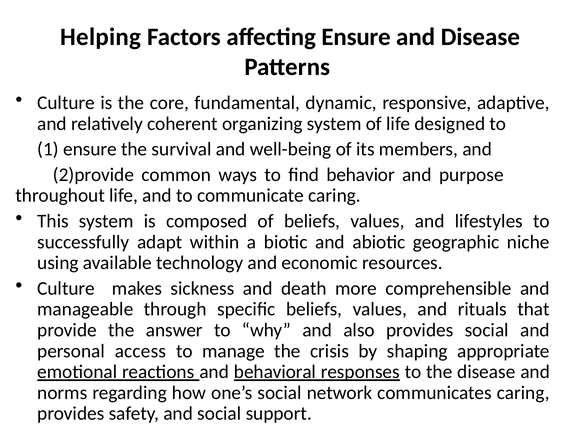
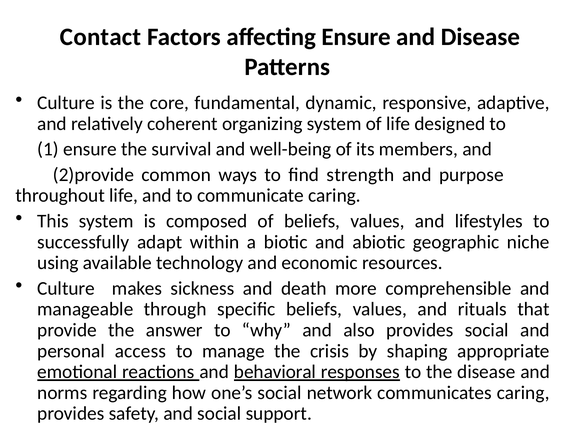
Helping: Helping -> Contact
behavior: behavior -> strength
